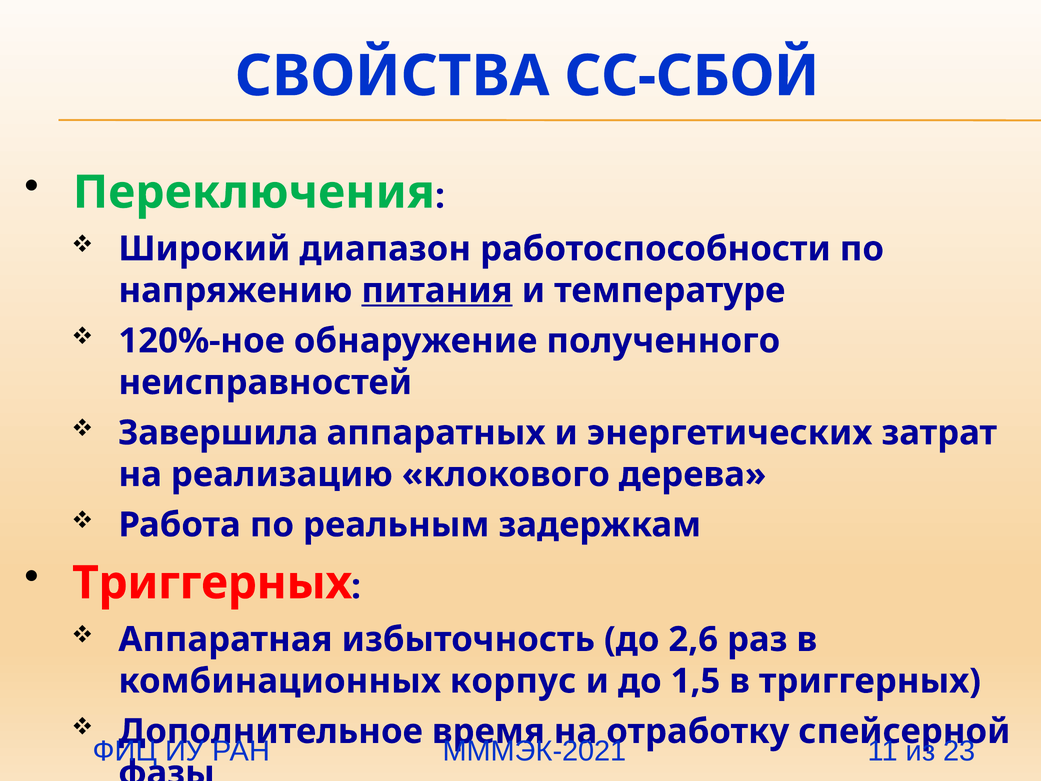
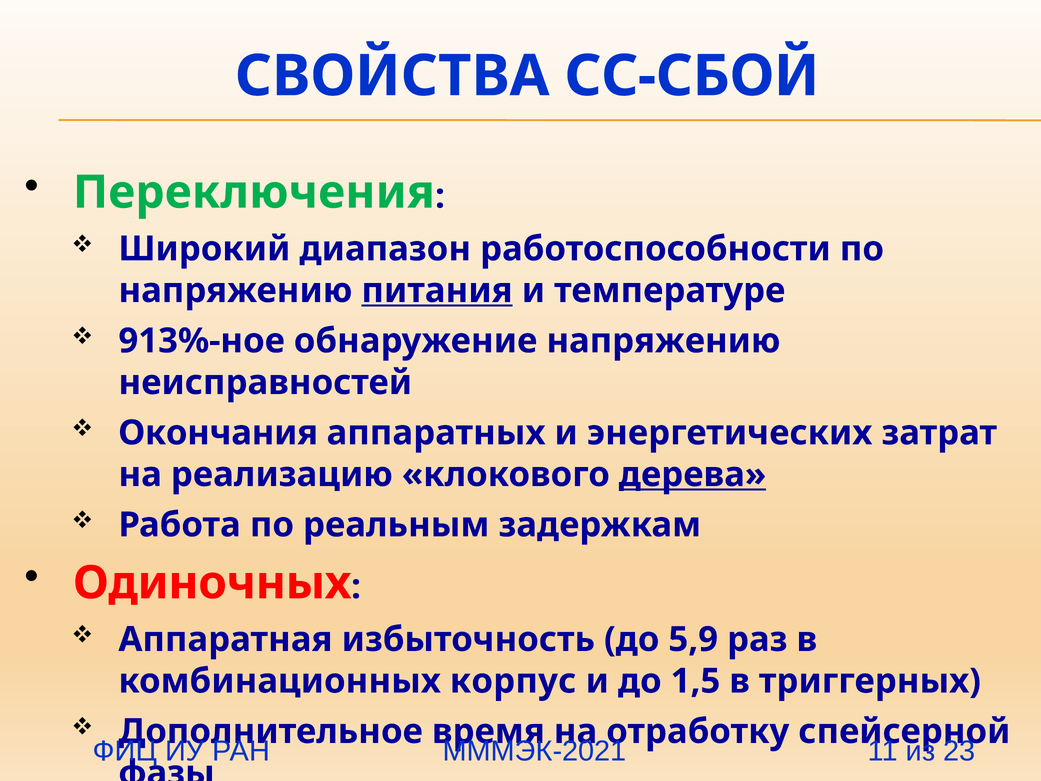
120%-ное: 120%-ное -> 913%-ное
обнаружение полученного: полученного -> напряжению
Завершила: Завершила -> Окончания
дерева underline: none -> present
Триггерных at (212, 583): Триггерных -> Одиночных
2,6: 2,6 -> 5,9
